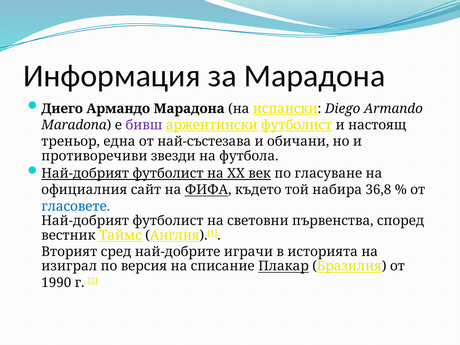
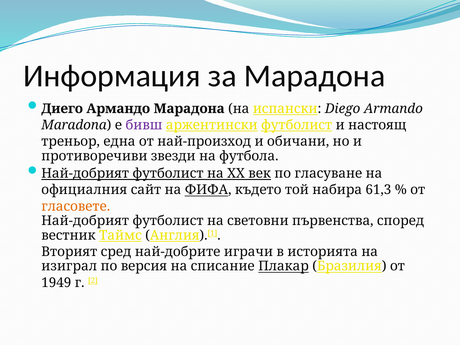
най-състезава: най-състезава -> най-произход
36,8: 36,8 -> 61,3
гласовете colour: blue -> orange
1990: 1990 -> 1949
